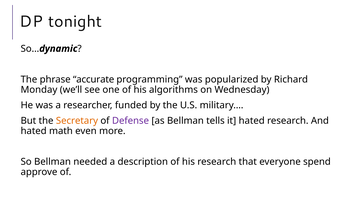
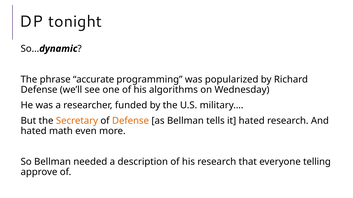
Monday at (39, 90): Monday -> Defense
Defense at (130, 121) colour: purple -> orange
spend: spend -> telling
